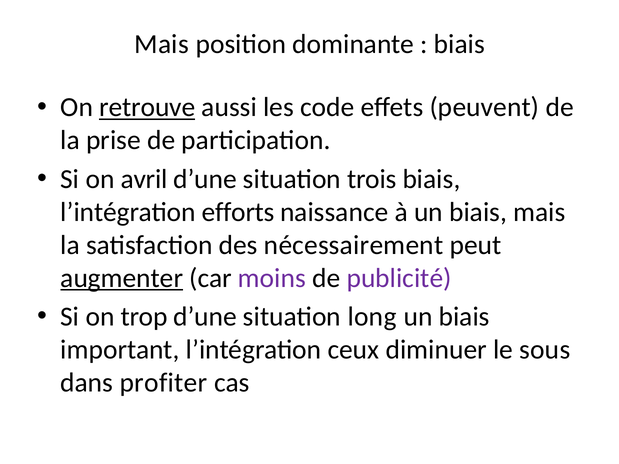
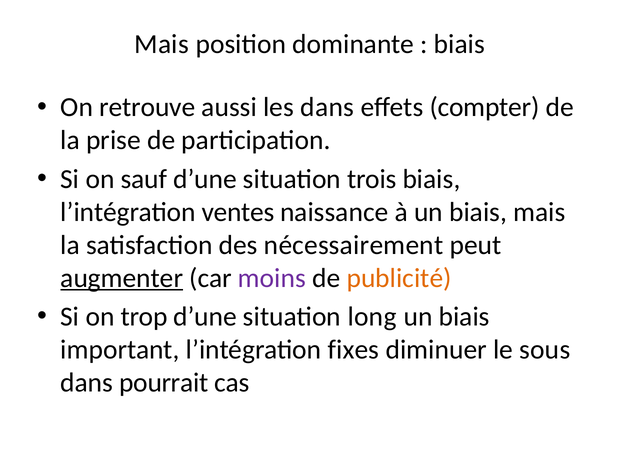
retrouve underline: present -> none
les code: code -> dans
peuvent: peuvent -> compter
avril: avril -> sauf
efforts: efforts -> ventes
publicité colour: purple -> orange
ceux: ceux -> fixes
profiter: profiter -> pourrait
